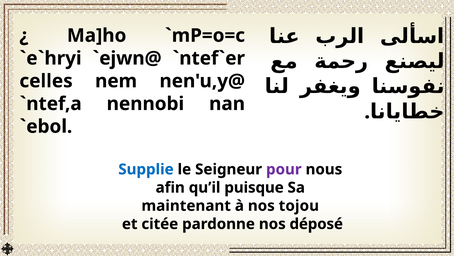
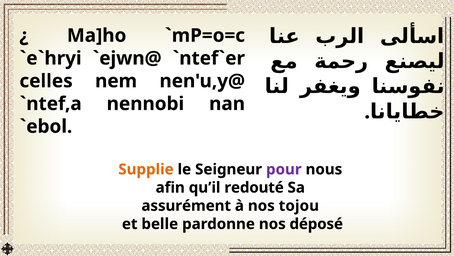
Supplie colour: blue -> orange
puisque: puisque -> redouté
maintenant: maintenant -> assurément
citée: citée -> belle
